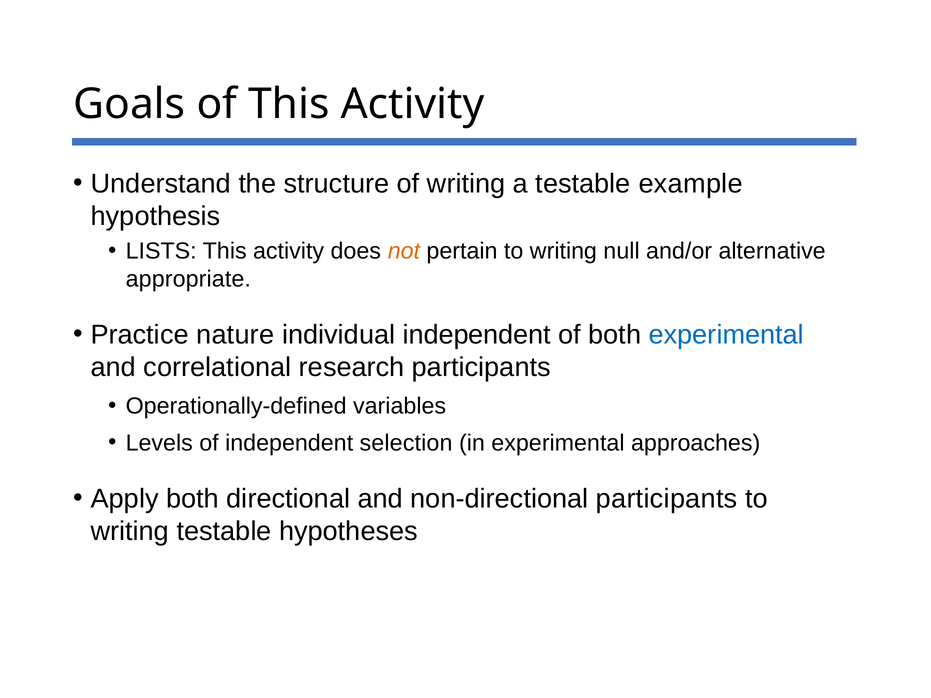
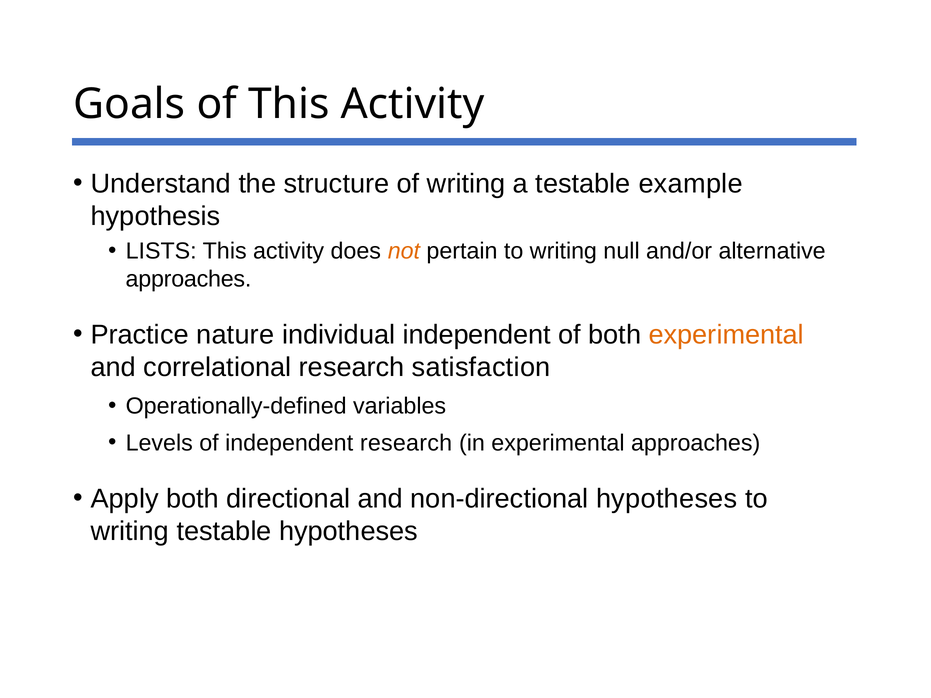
appropriate at (188, 279): appropriate -> approaches
experimental at (726, 335) colour: blue -> orange
research participants: participants -> satisfaction
independent selection: selection -> research
non-directional participants: participants -> hypotheses
